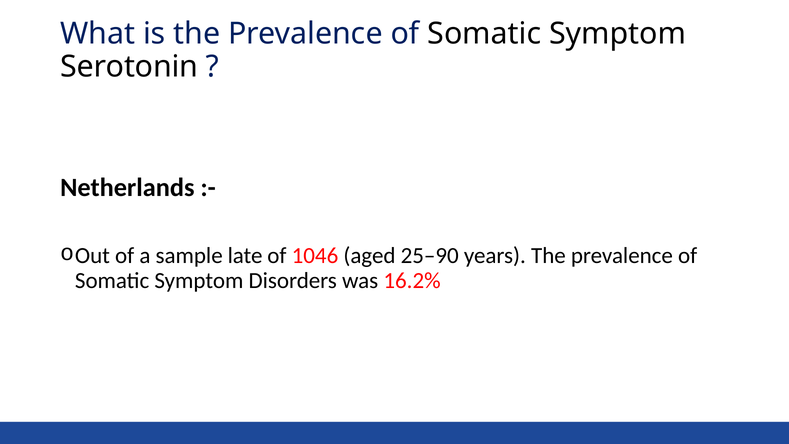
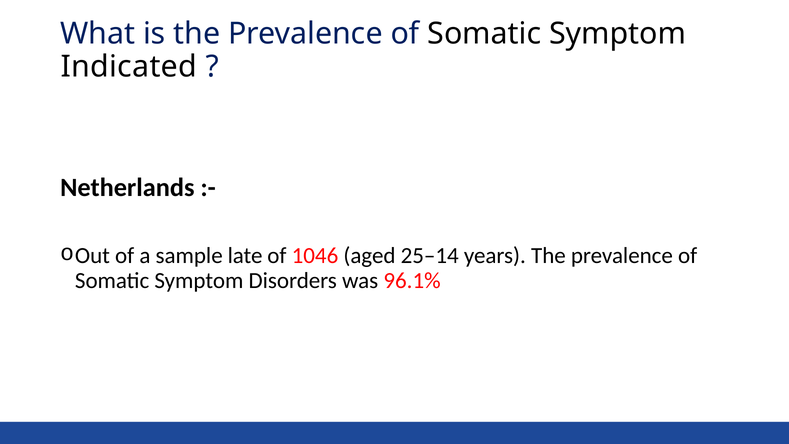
Serotonin: Serotonin -> Indicated
25–90: 25–90 -> 25–14
16.2%: 16.2% -> 96.1%
